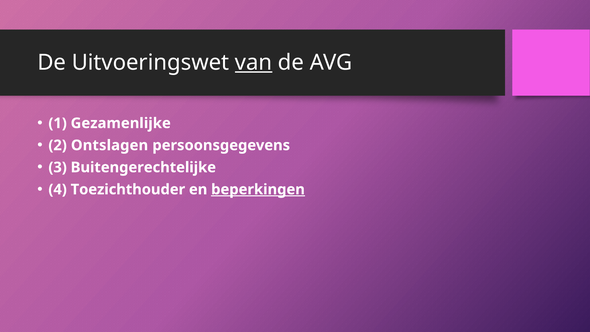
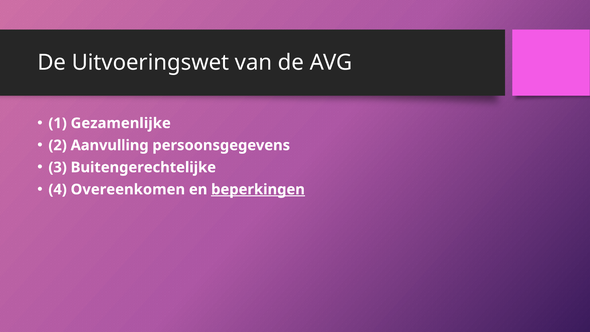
van underline: present -> none
Ontslagen: Ontslagen -> Aanvulling
Toezichthouder: Toezichthouder -> Overeenkomen
